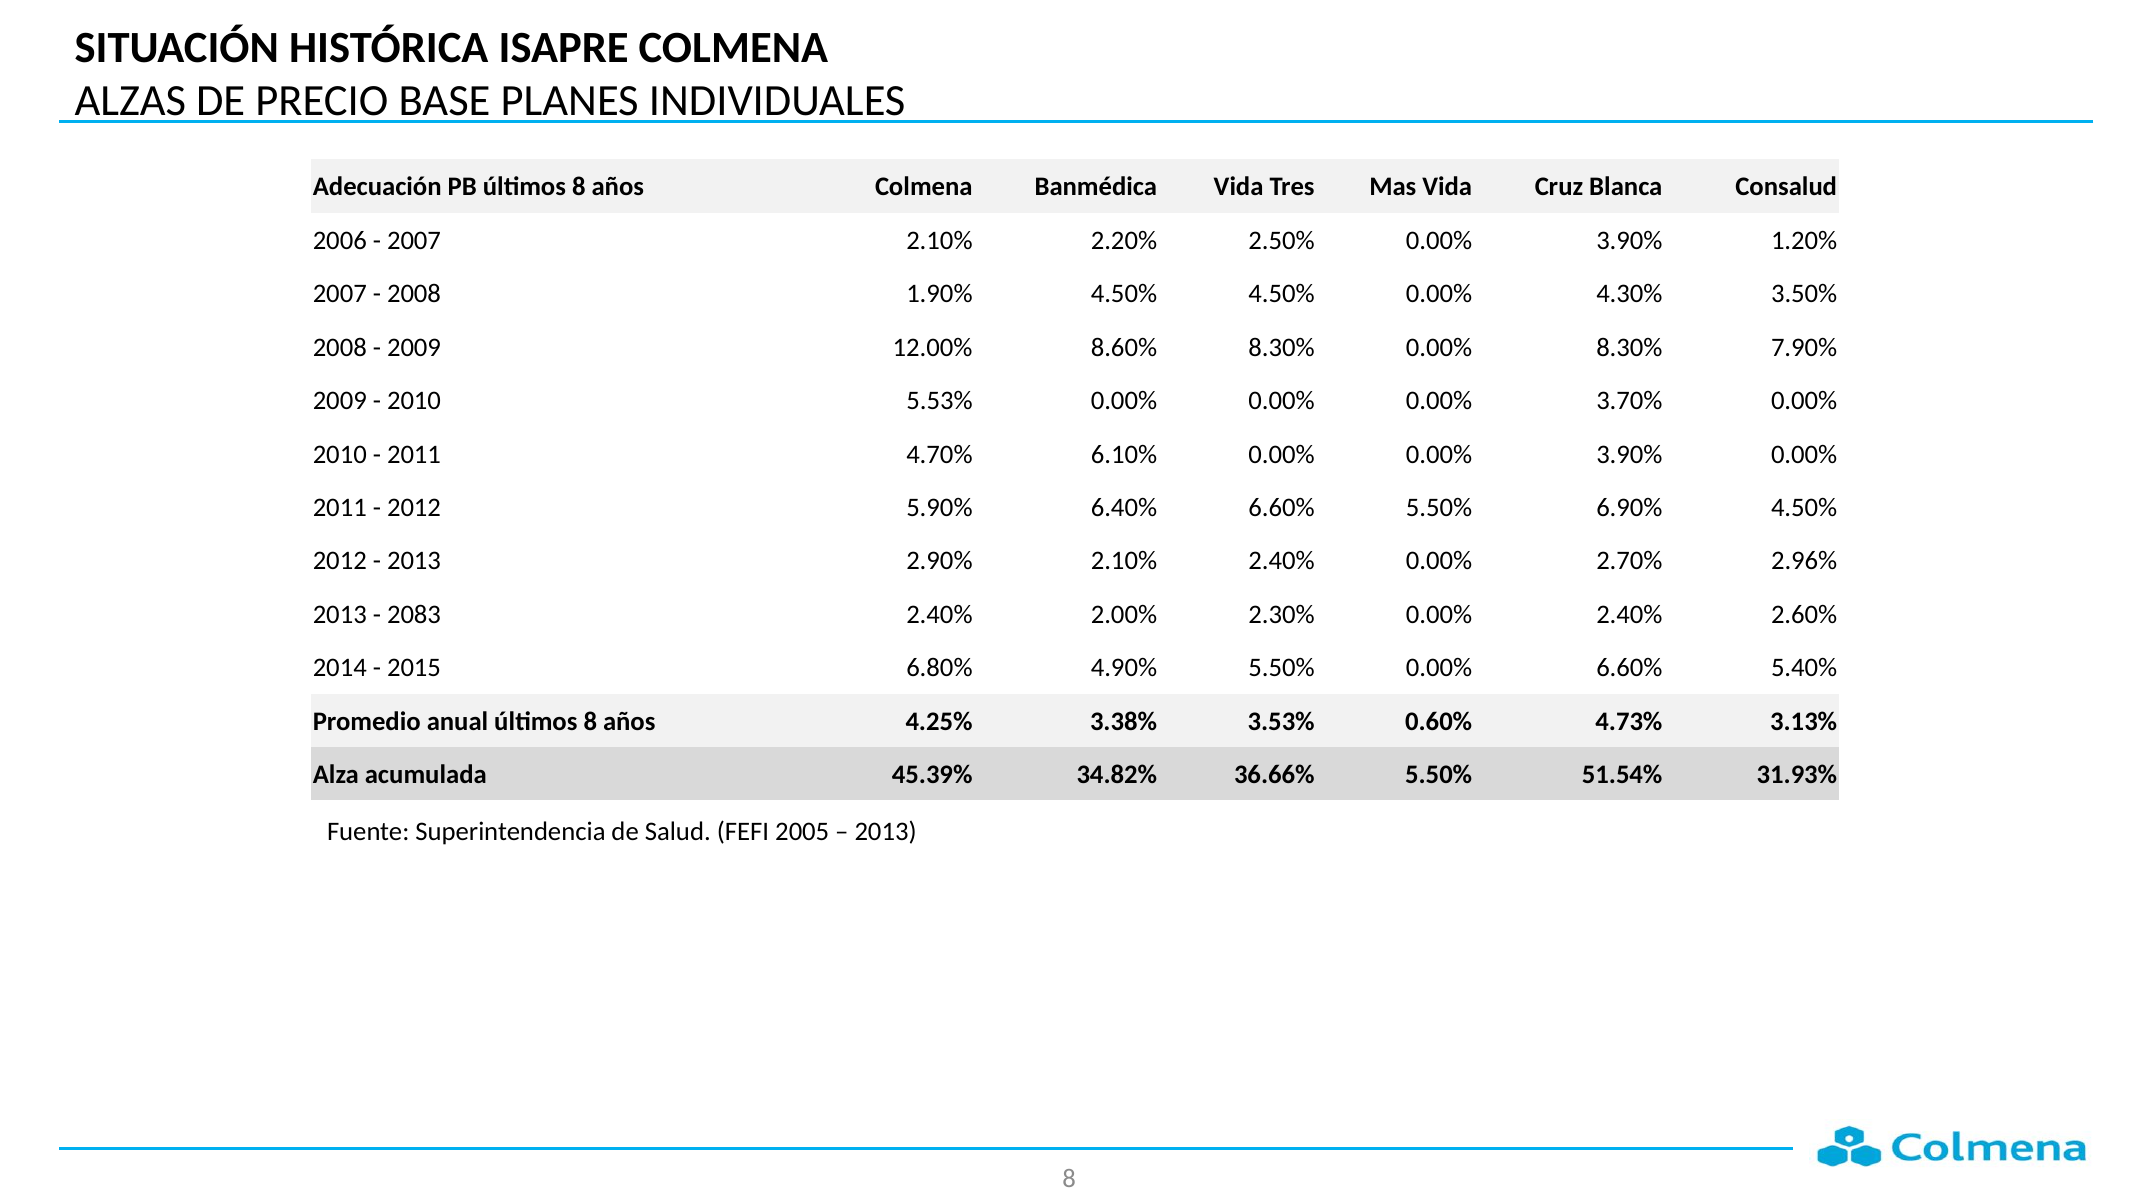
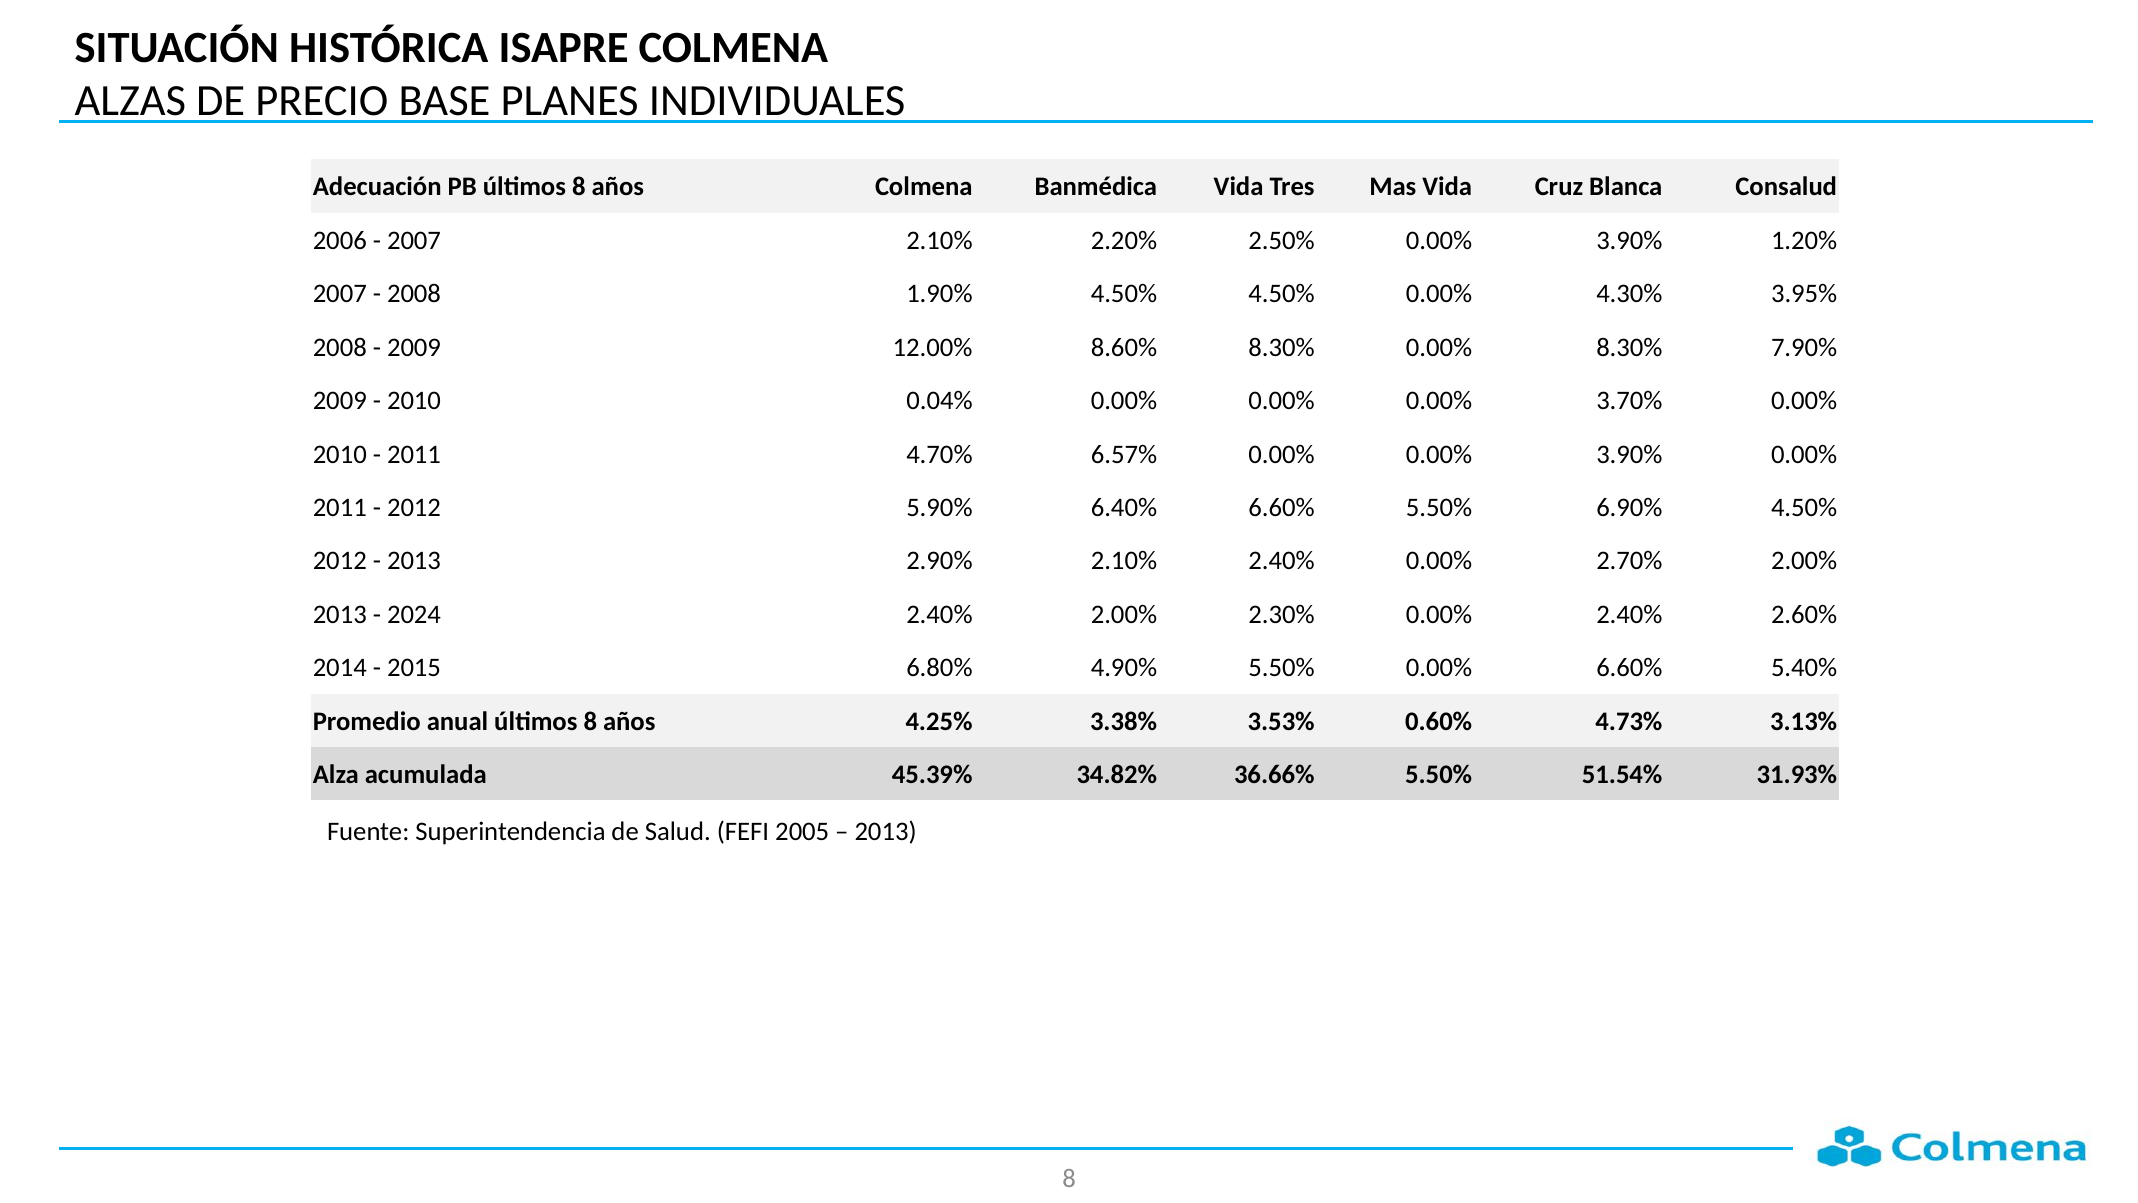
3.50%: 3.50% -> 3.95%
5.53%: 5.53% -> 0.04%
6.10%: 6.10% -> 6.57%
2.70% 2.96%: 2.96% -> 2.00%
2083: 2083 -> 2024
